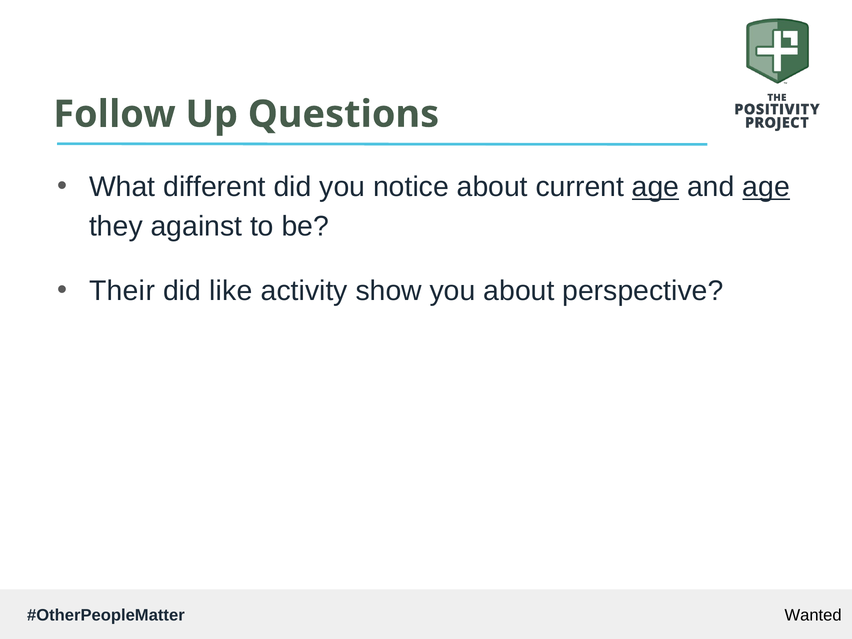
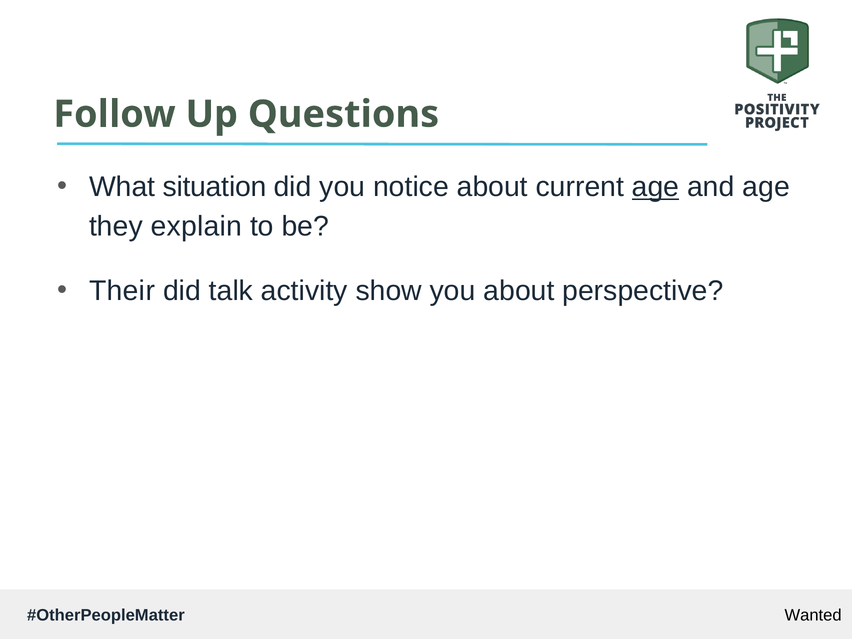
different: different -> situation
age at (766, 187) underline: present -> none
against: against -> explain
like: like -> talk
